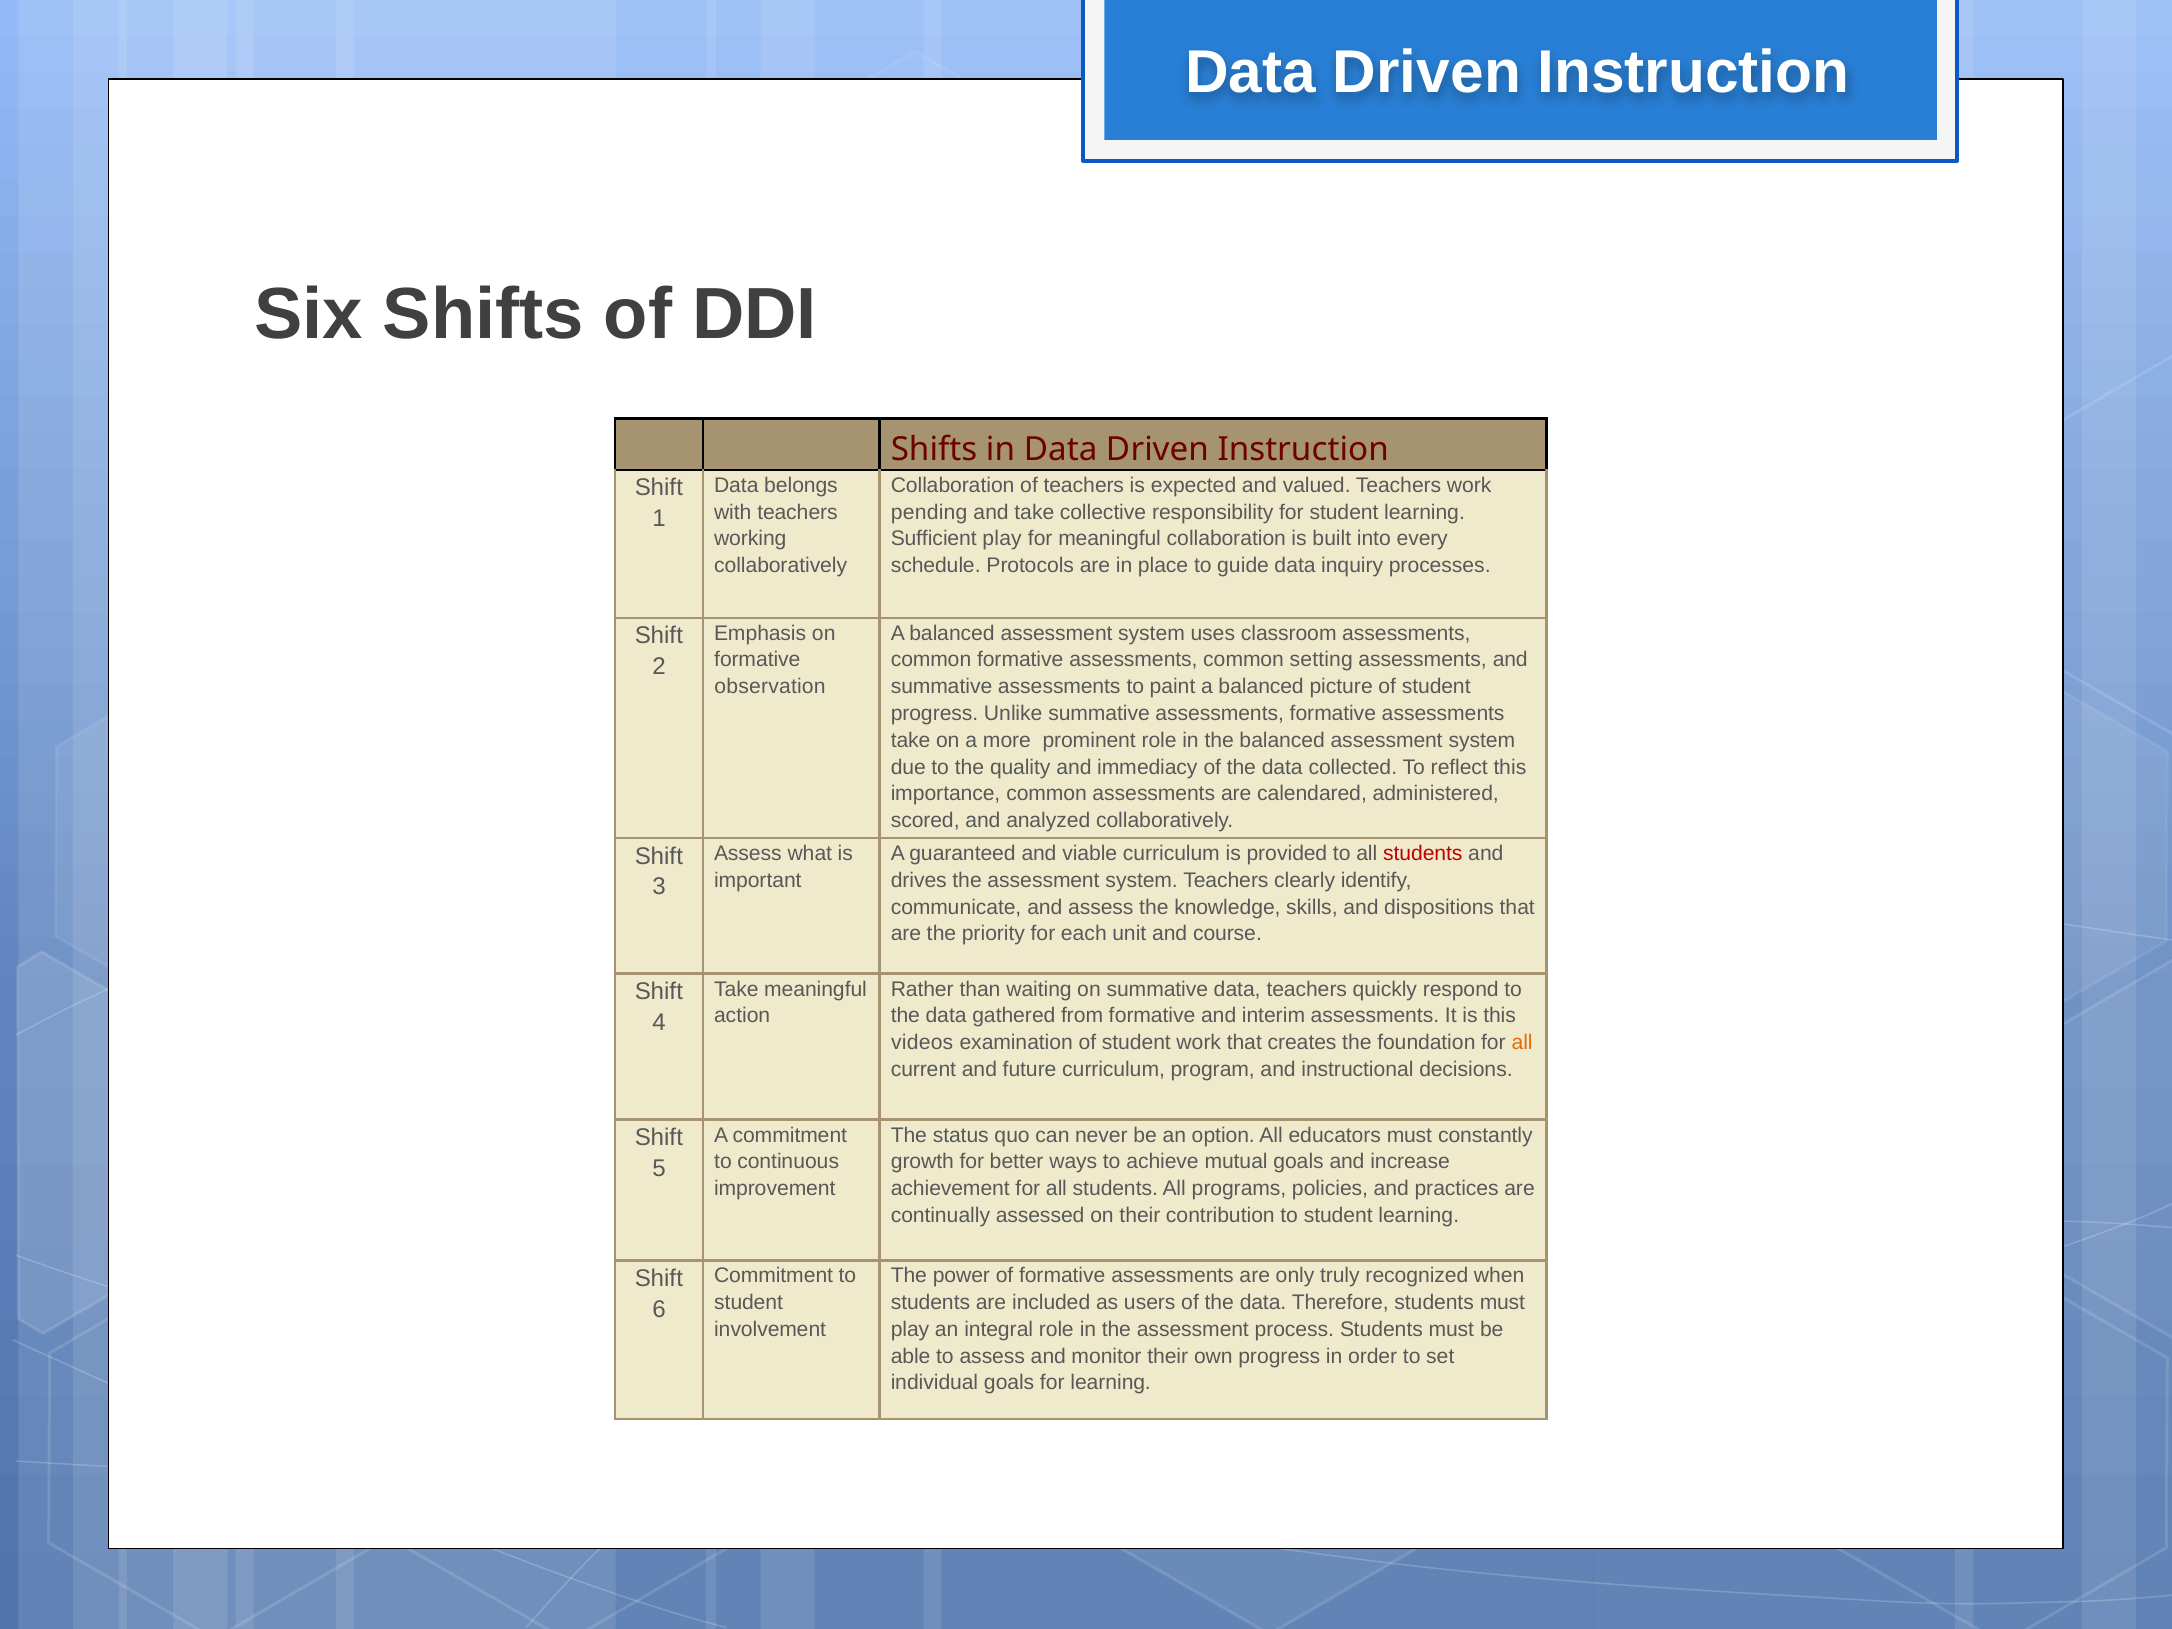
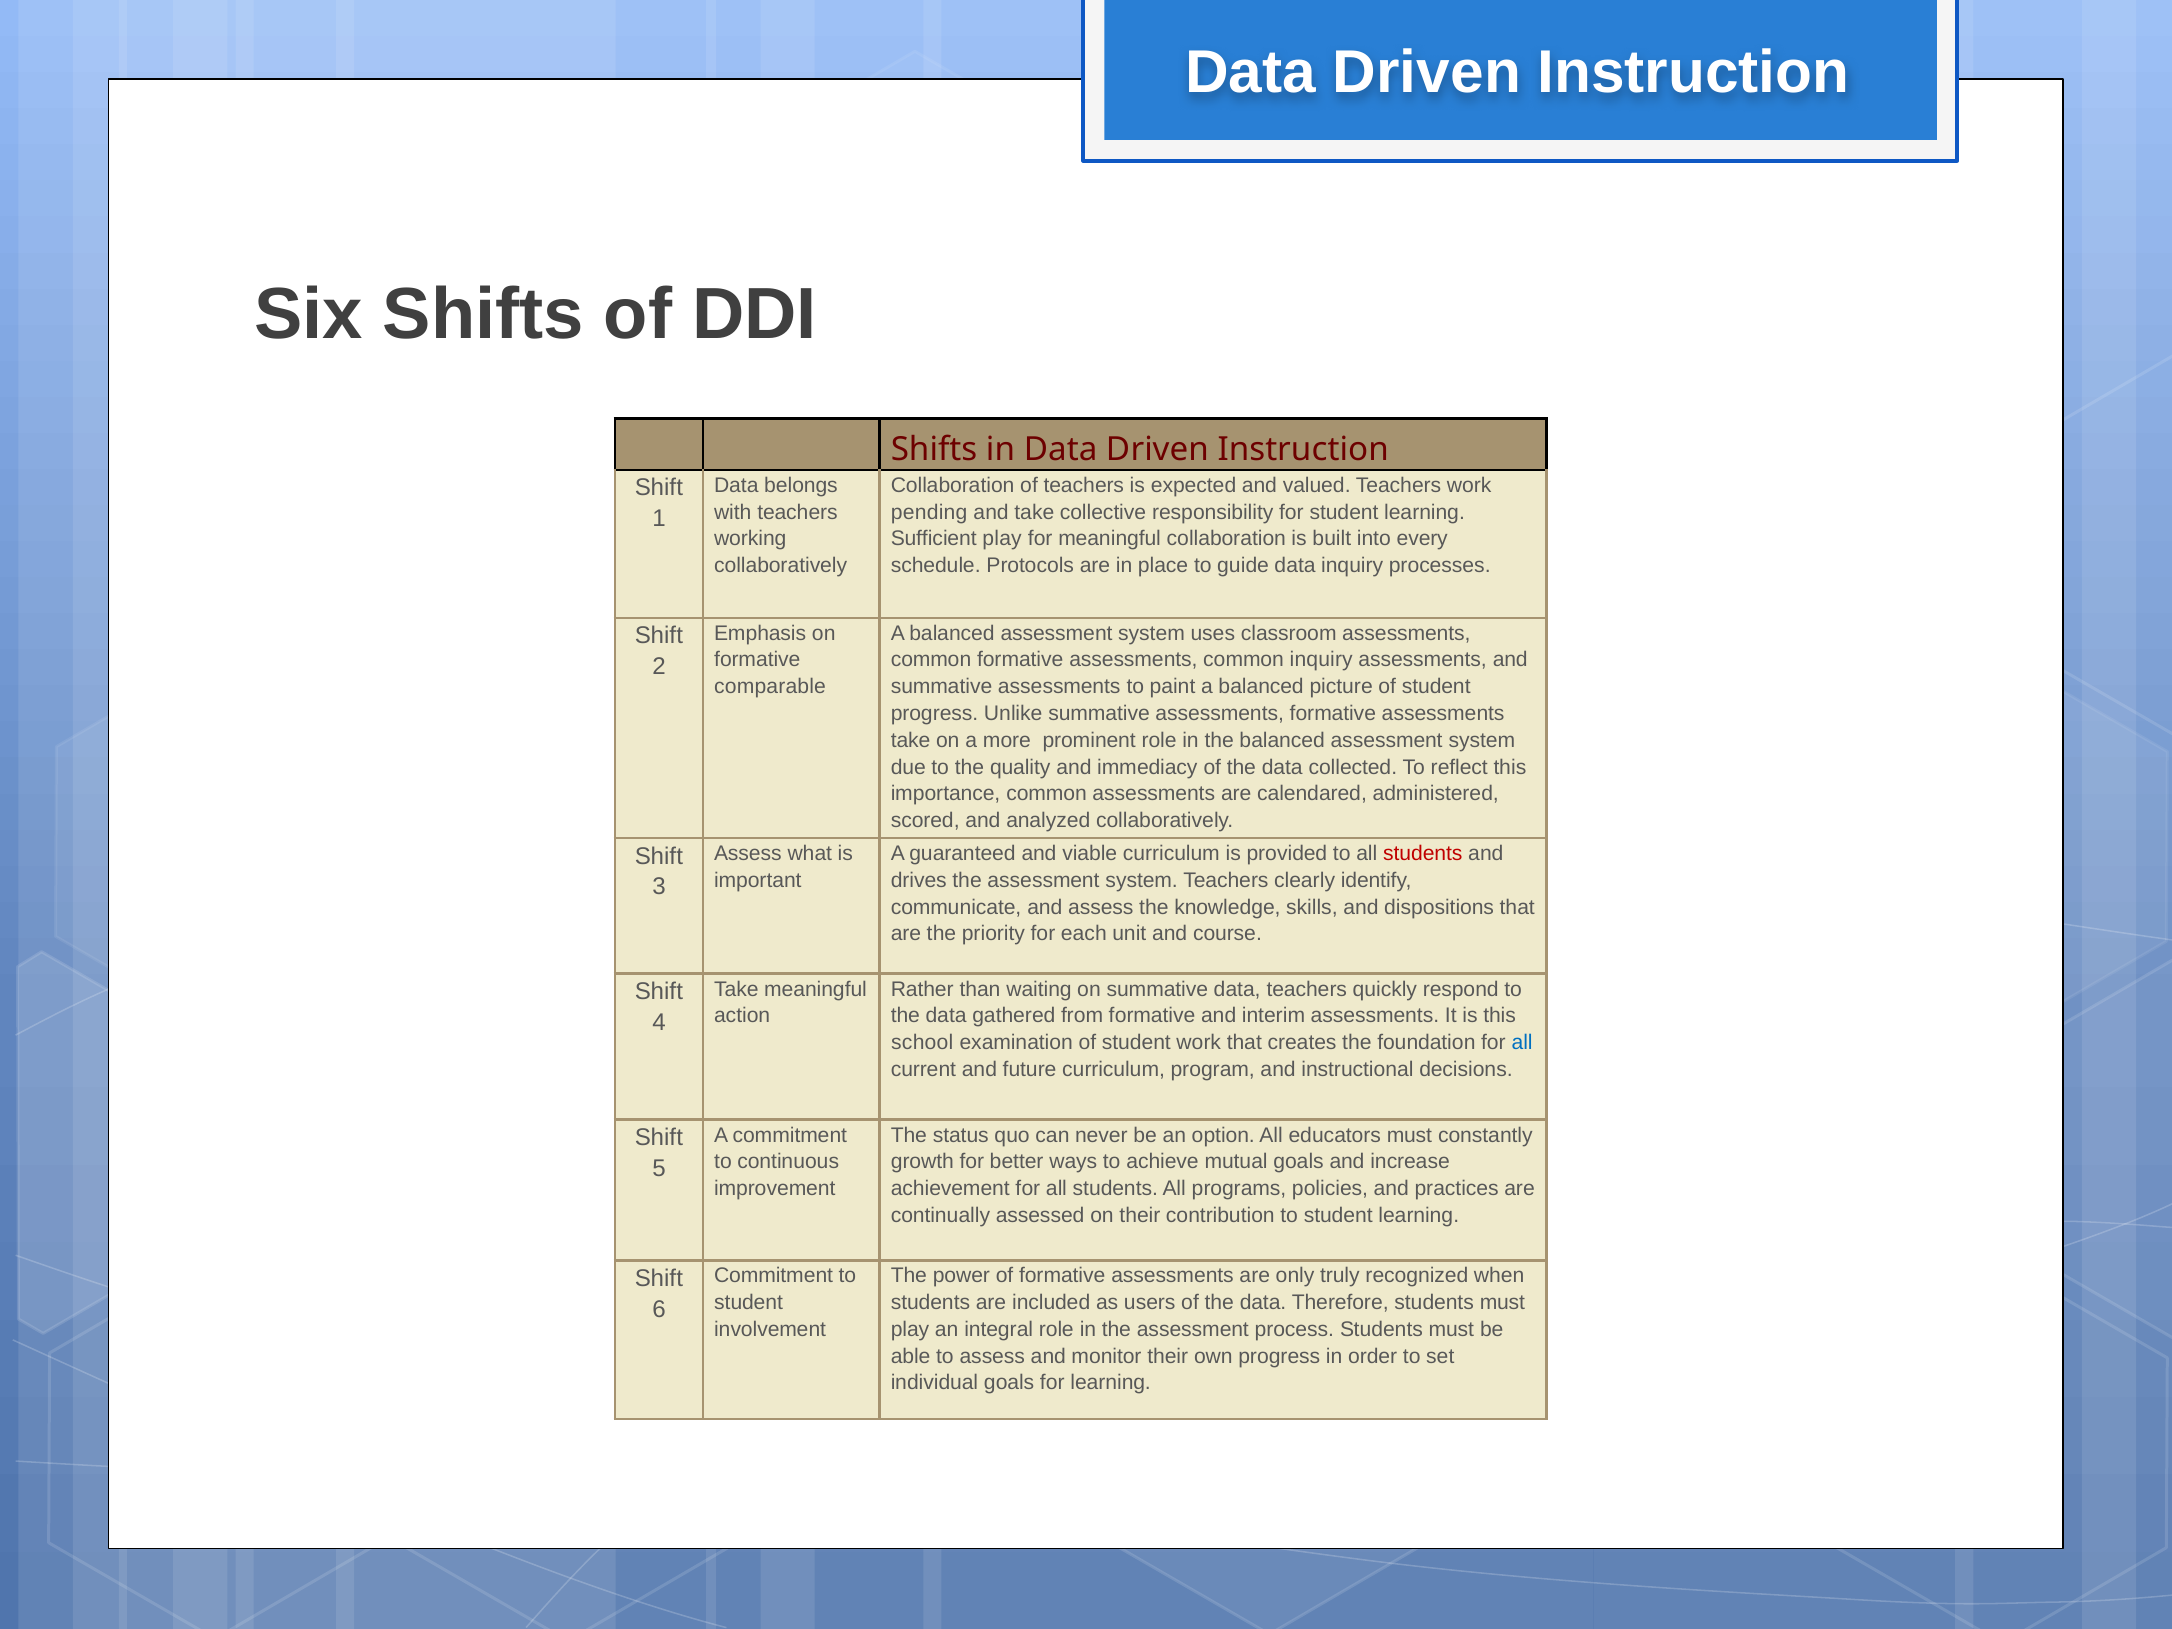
common setting: setting -> inquiry
observation: observation -> comparable
videos: videos -> school
all at (1522, 1043) colour: orange -> blue
